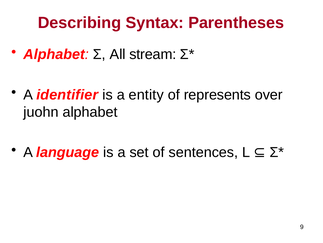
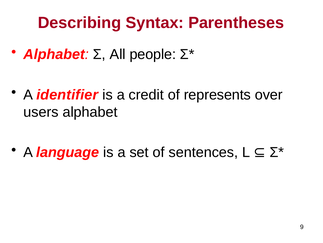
stream: stream -> people
entity: entity -> credit
juohn: juohn -> users
